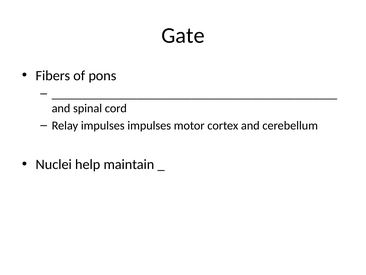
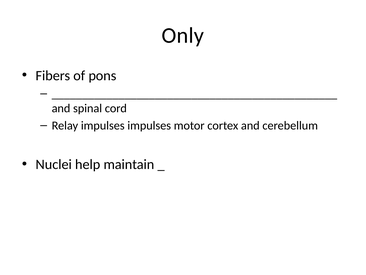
Gate: Gate -> Only
